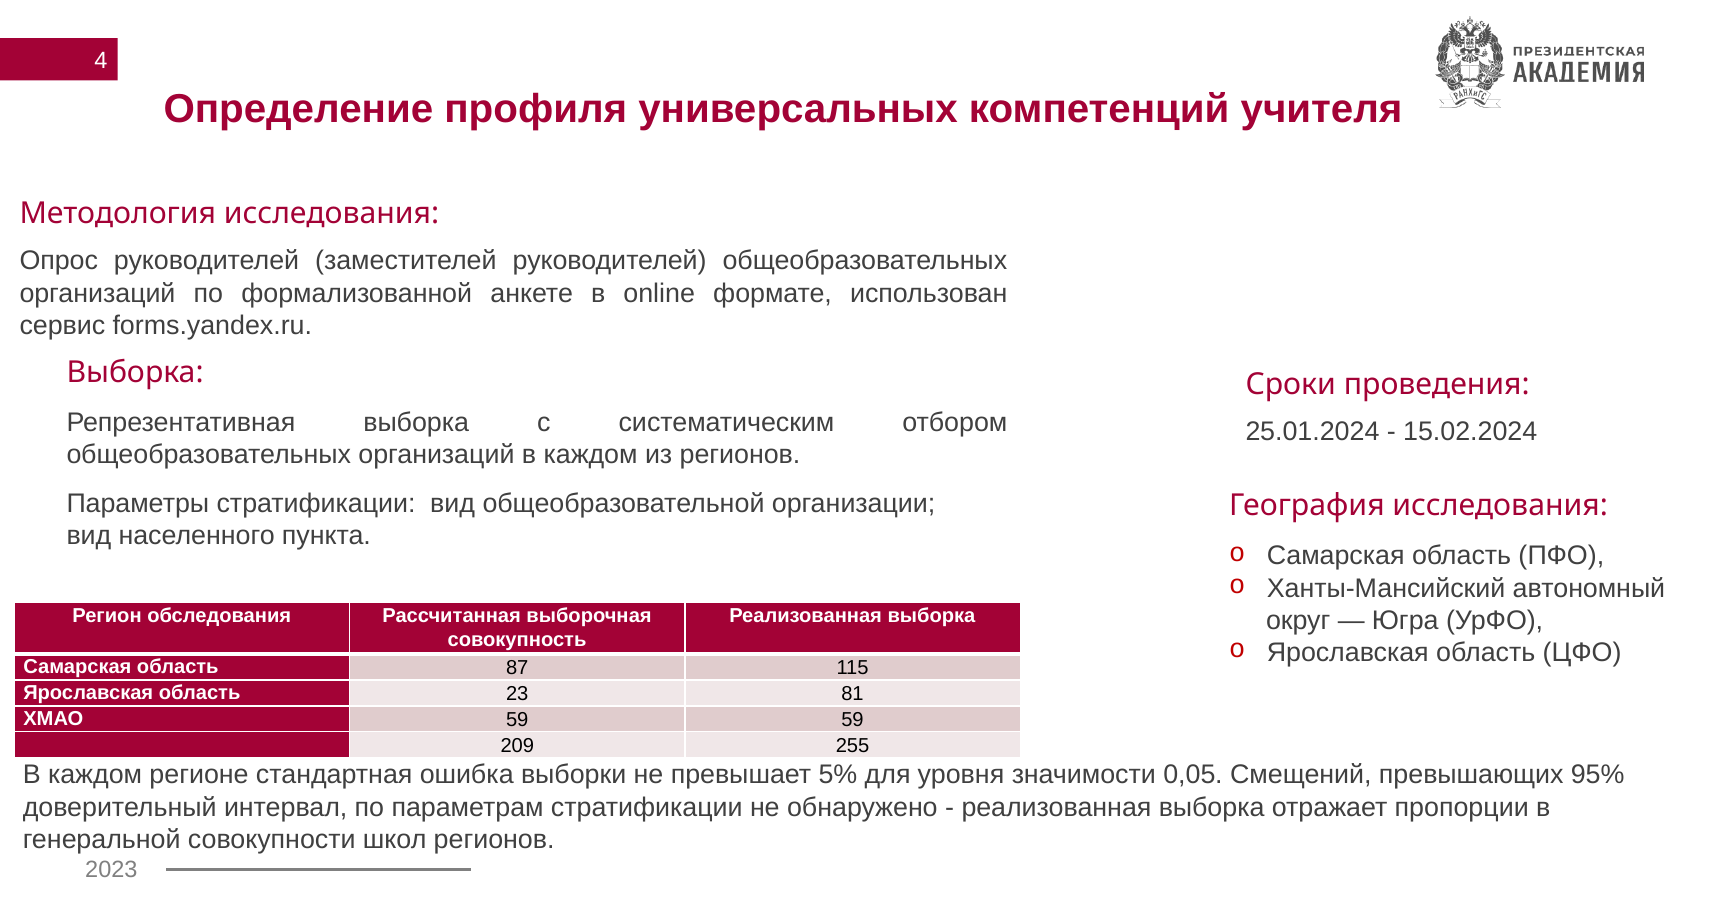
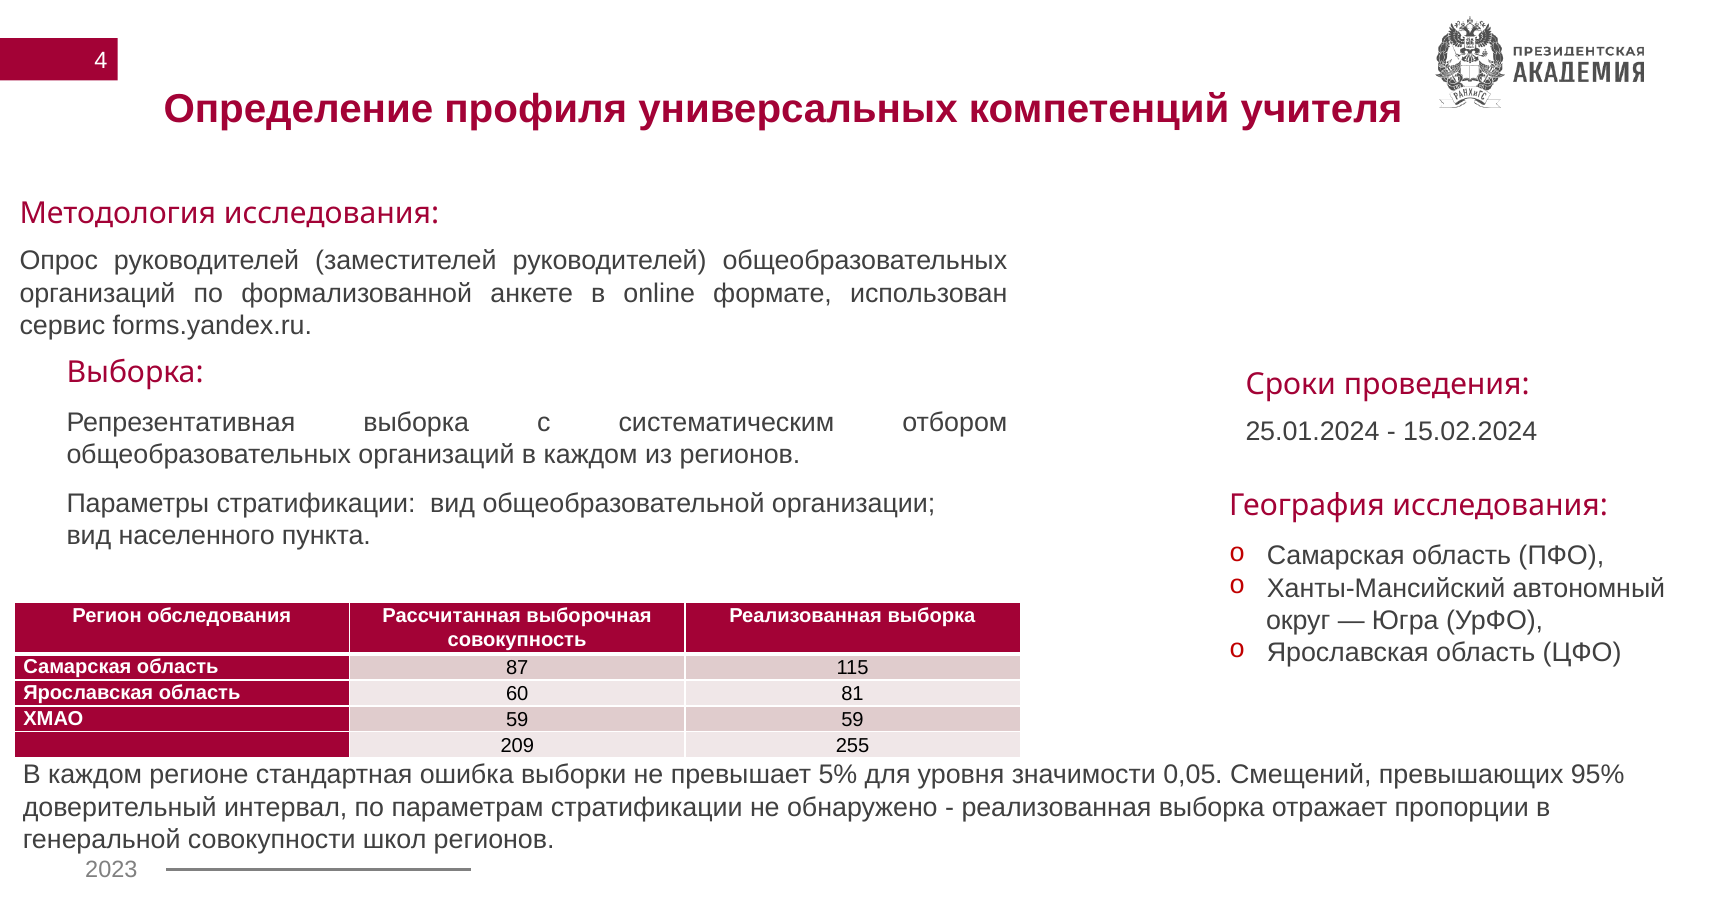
23: 23 -> 60
